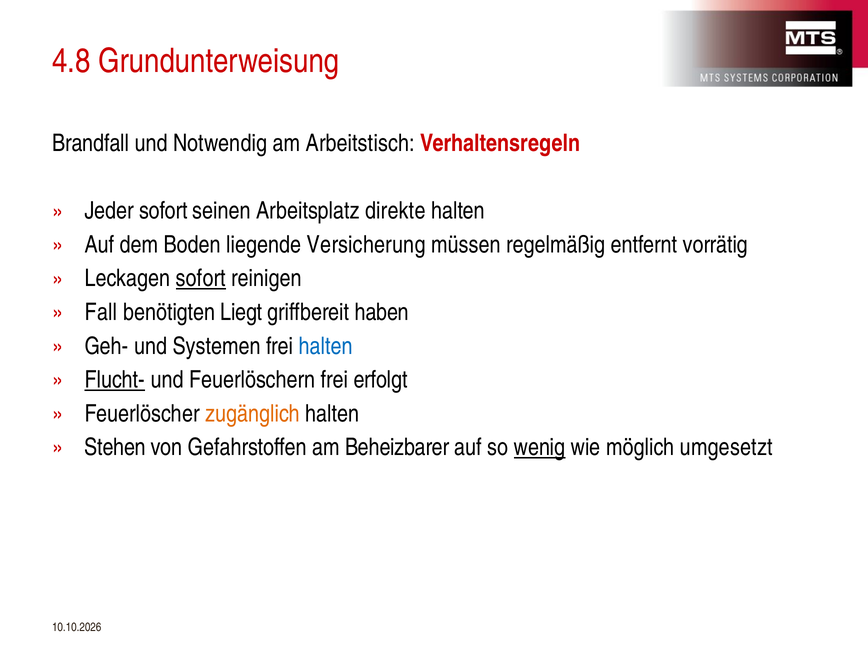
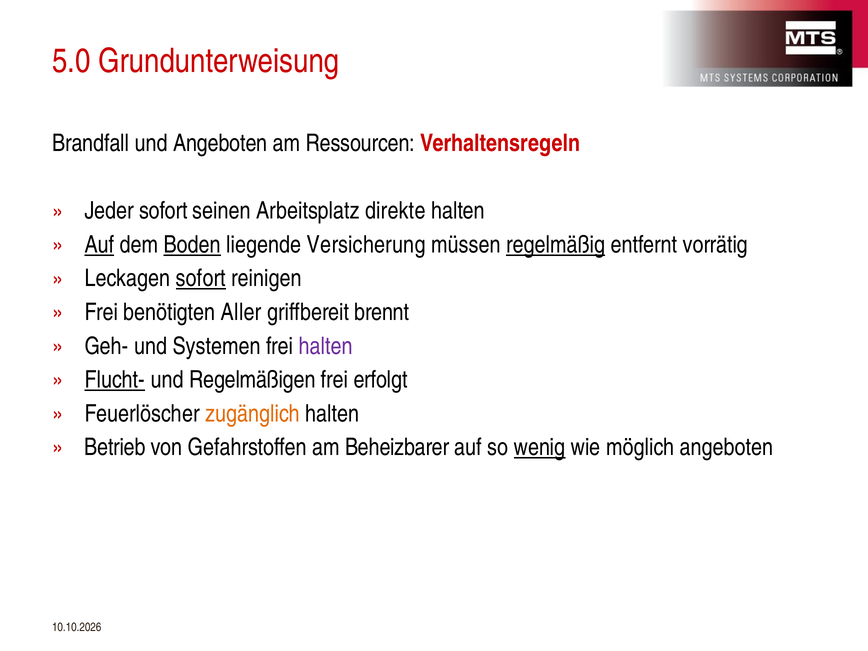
4.8: 4.8 -> 5.0
und Notwendig: Notwendig -> Angeboten
Arbeitstisch: Arbeitstisch -> Ressourcen
Auf at (99, 245) underline: none -> present
Boden underline: none -> present
regelmäßig underline: none -> present
Fall at (101, 312): Fall -> Frei
Liegt: Liegt -> Aller
haben: haben -> brennt
halten at (326, 346) colour: blue -> purple
Feuerlöschern: Feuerlöschern -> Regelmäßigen
Stehen: Stehen -> Betrieb
möglich umgesetzt: umgesetzt -> angeboten
